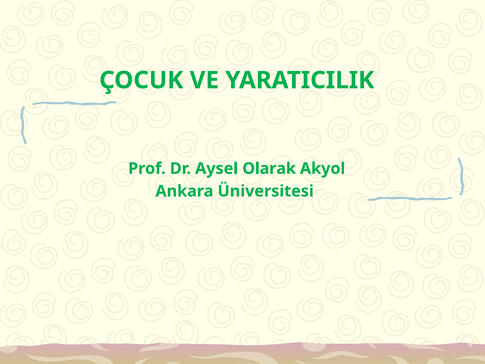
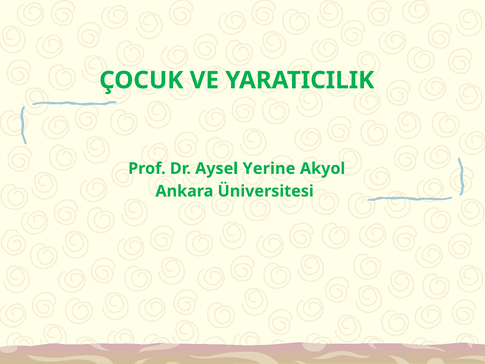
Olarak: Olarak -> Yerine
